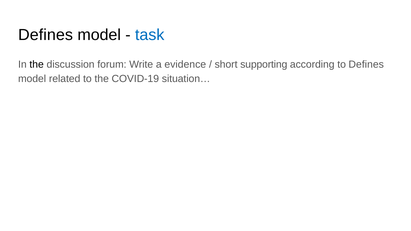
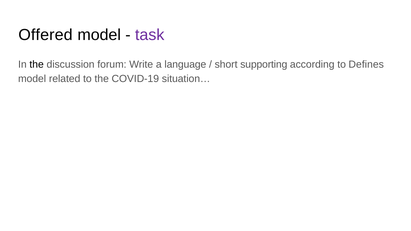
Defines at (46, 35): Defines -> Offered
task colour: blue -> purple
evidence: evidence -> language
